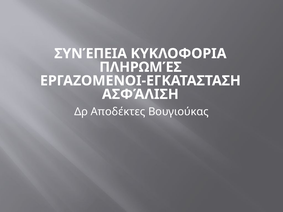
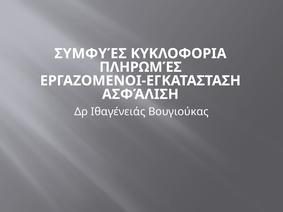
ΣΥΝΈΠΕΙΑ: ΣΥΝΈΠΕΙΑ -> ΣΥΜΦΥΈΣ
Αποδέκτες: Αποδέκτες -> Ιθαγένειάς
